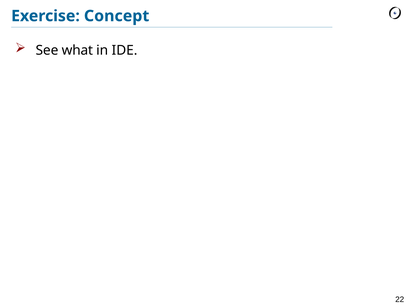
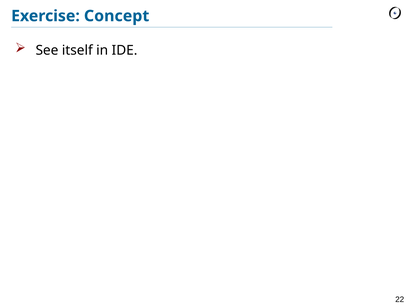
what: what -> itself
